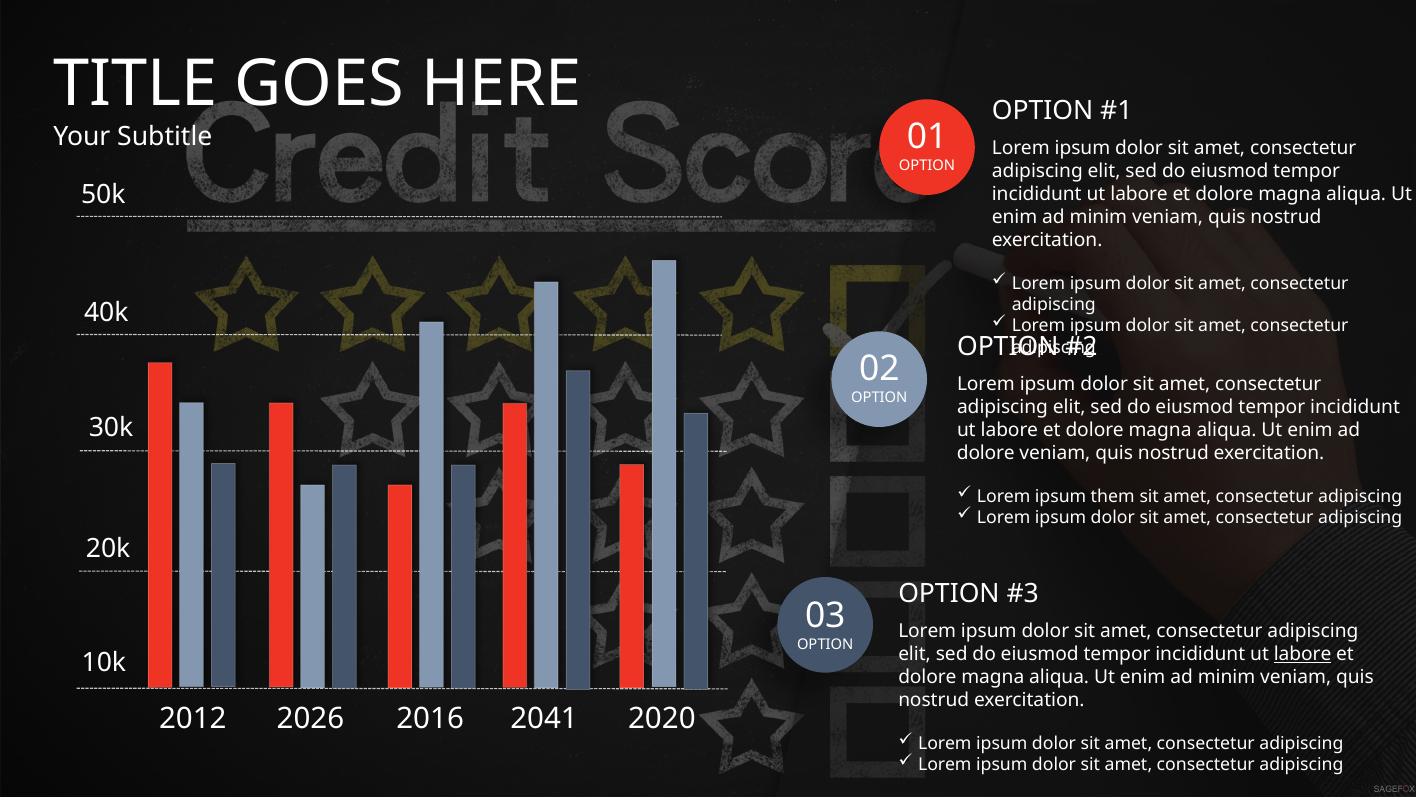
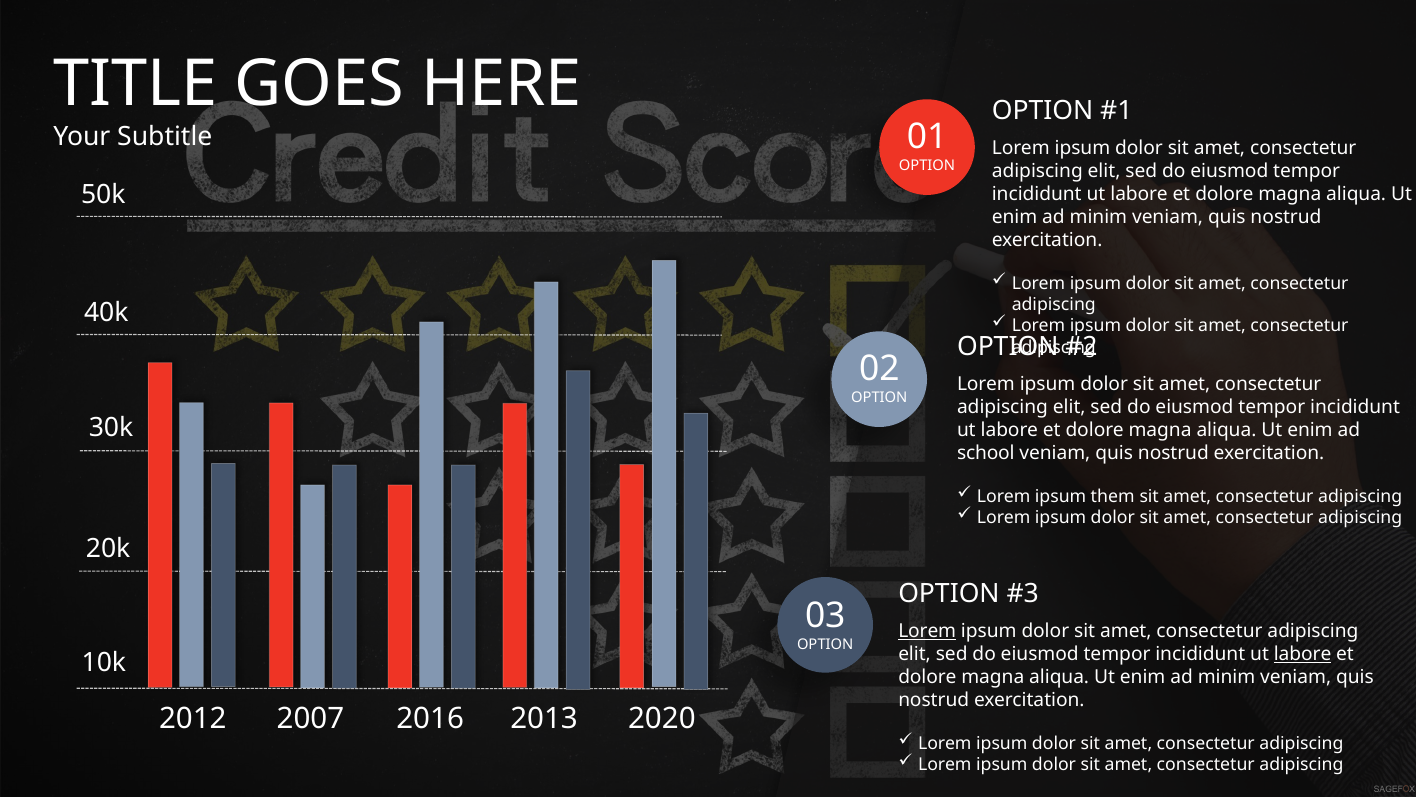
dolore at (986, 453): dolore -> school
Lorem at (927, 631) underline: none -> present
2026: 2026 -> 2007
2041: 2041 -> 2013
